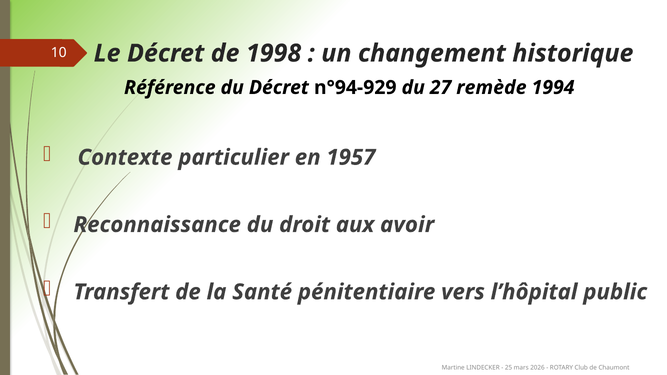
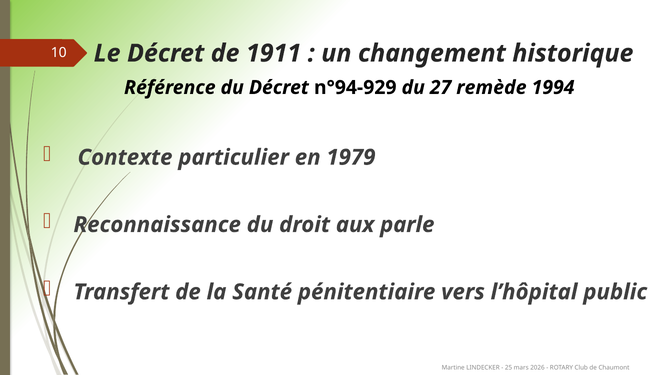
1998: 1998 -> 1911
1957: 1957 -> 1979
avoir: avoir -> parle
